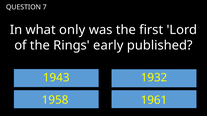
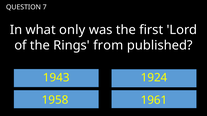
early: early -> from
1932: 1932 -> 1924
